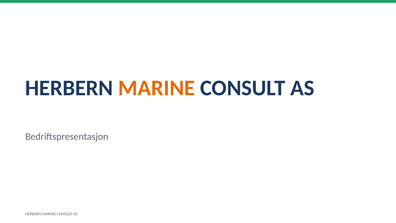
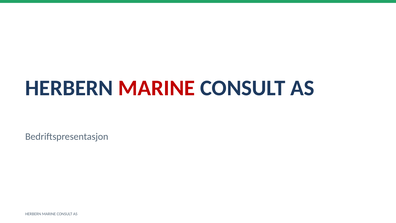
MARINE at (157, 88) colour: orange -> red
